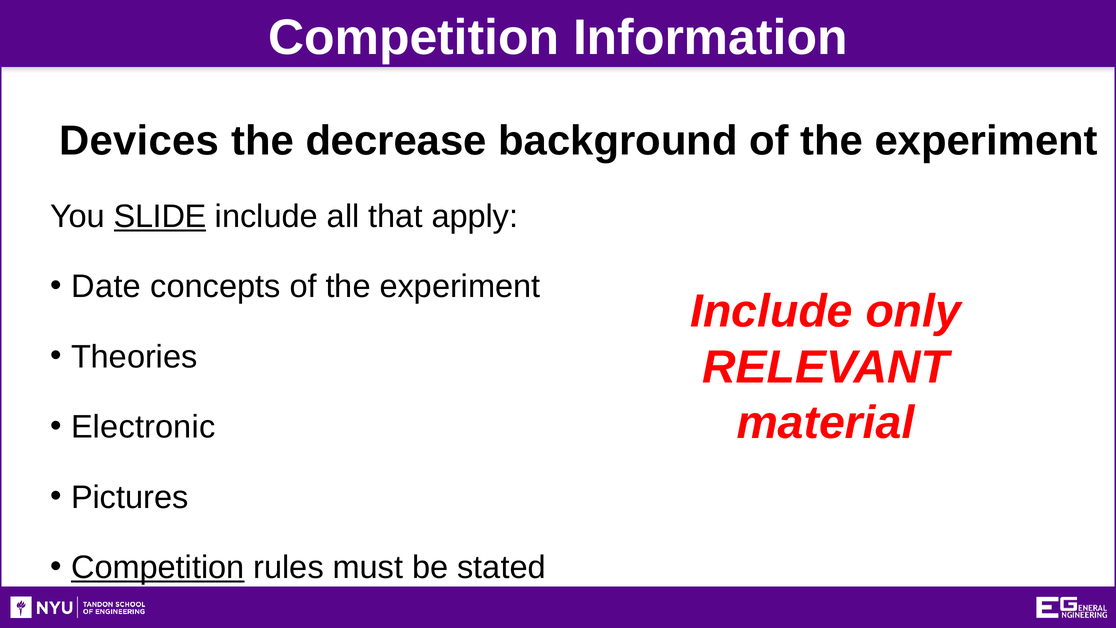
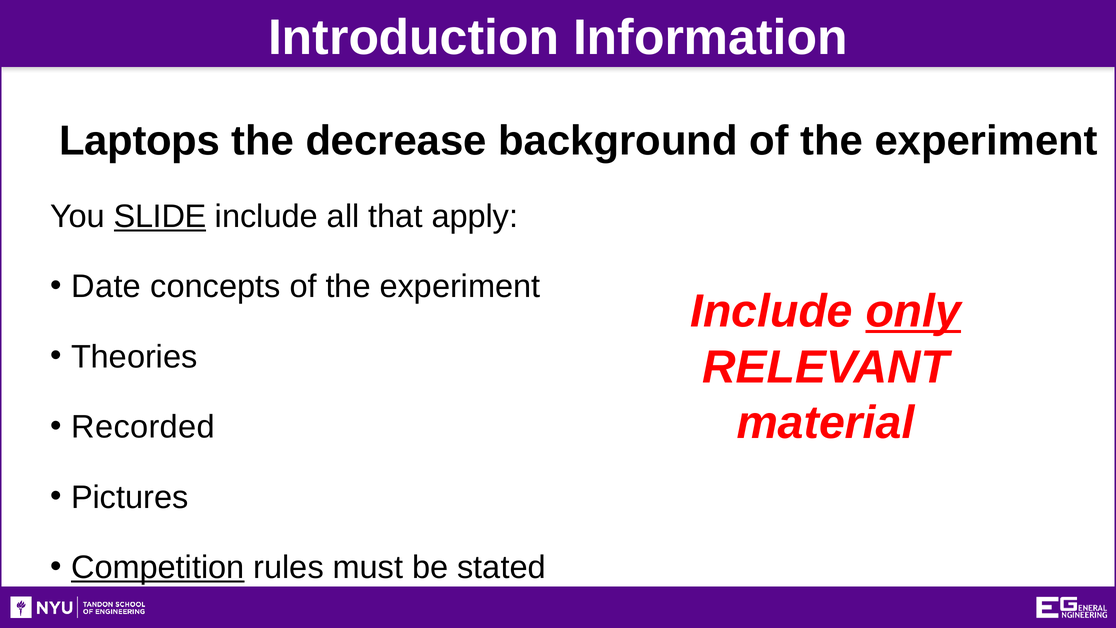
Competition at (414, 38): Competition -> Introduction
Devices: Devices -> Laptops
only underline: none -> present
Electronic: Electronic -> Recorded
